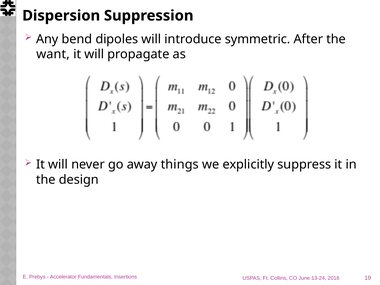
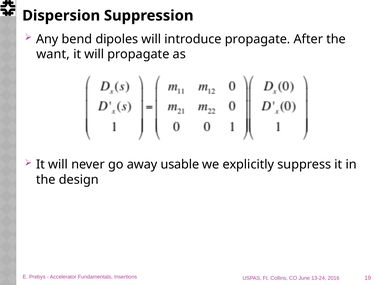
introduce symmetric: symmetric -> propagate
things: things -> usable
